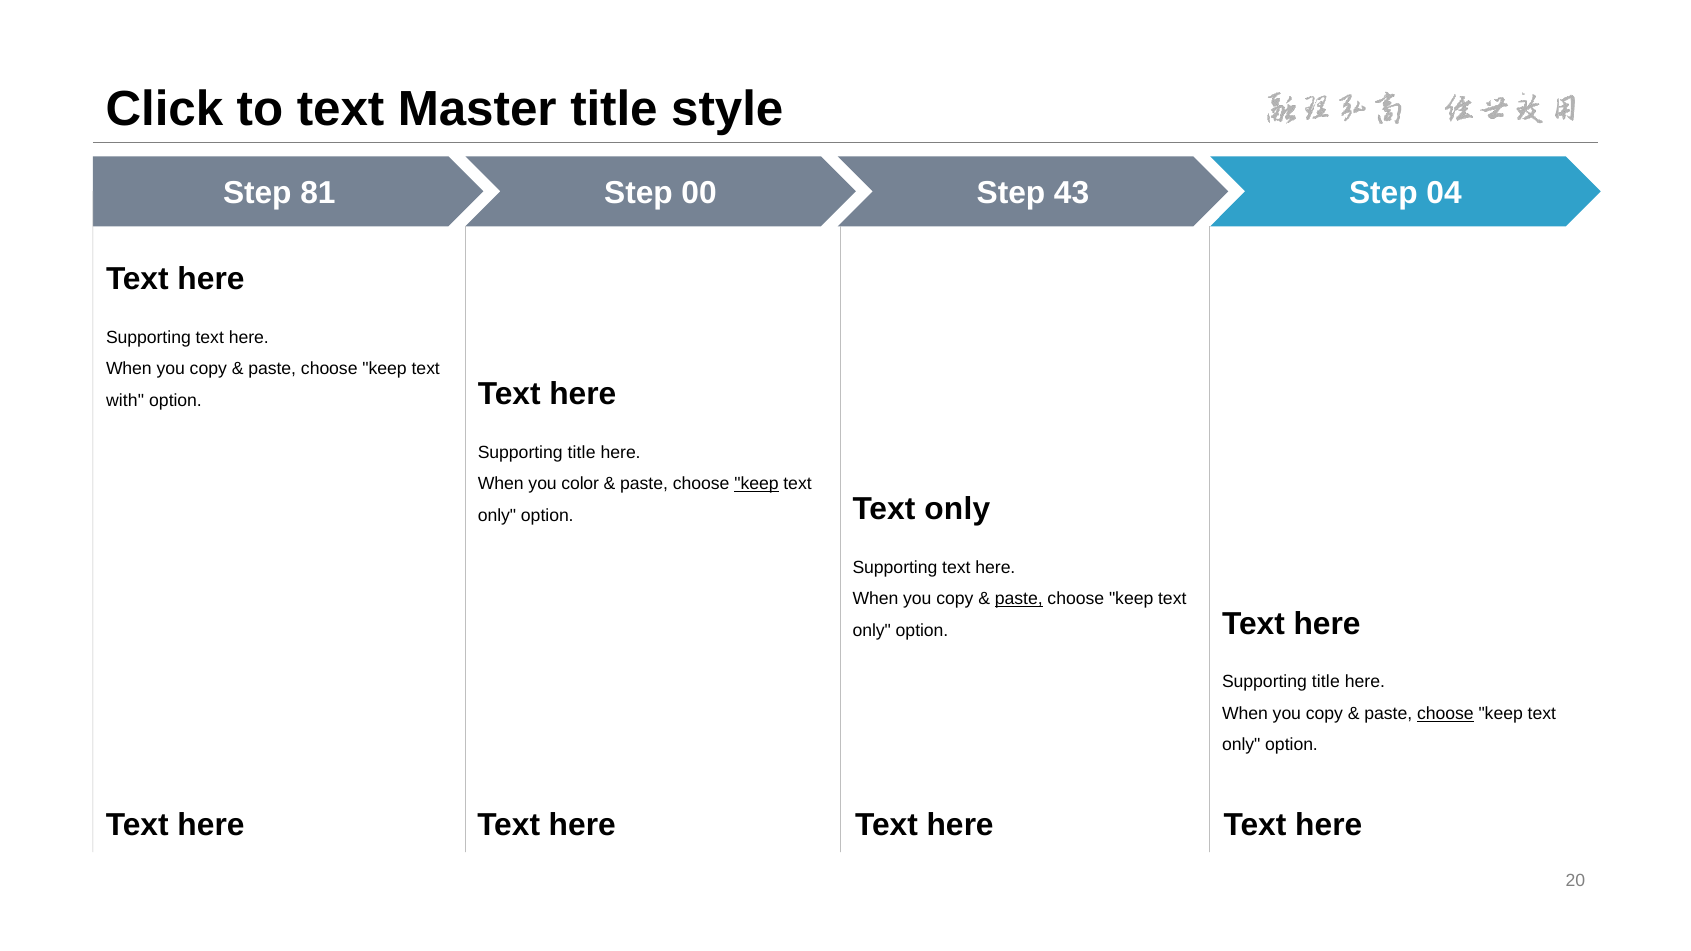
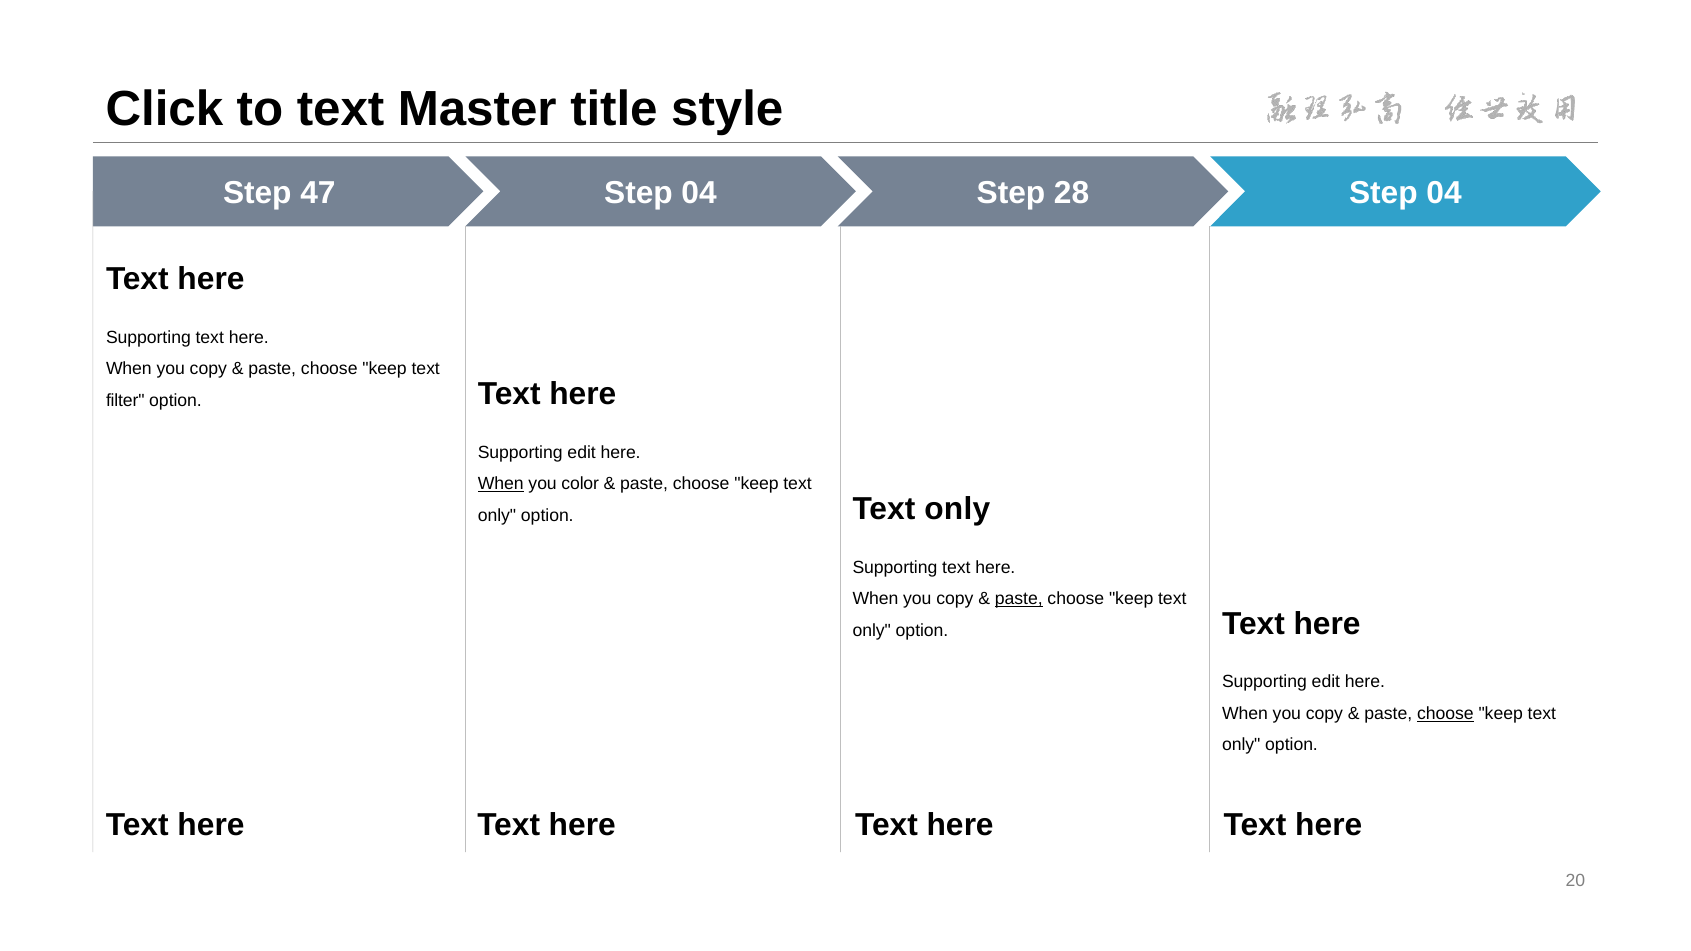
81: 81 -> 47
00 at (699, 194): 00 -> 04
43: 43 -> 28
with: with -> filter
title at (582, 452): title -> edit
When at (501, 484) underline: none -> present
keep at (756, 484) underline: present -> none
title at (1326, 682): title -> edit
